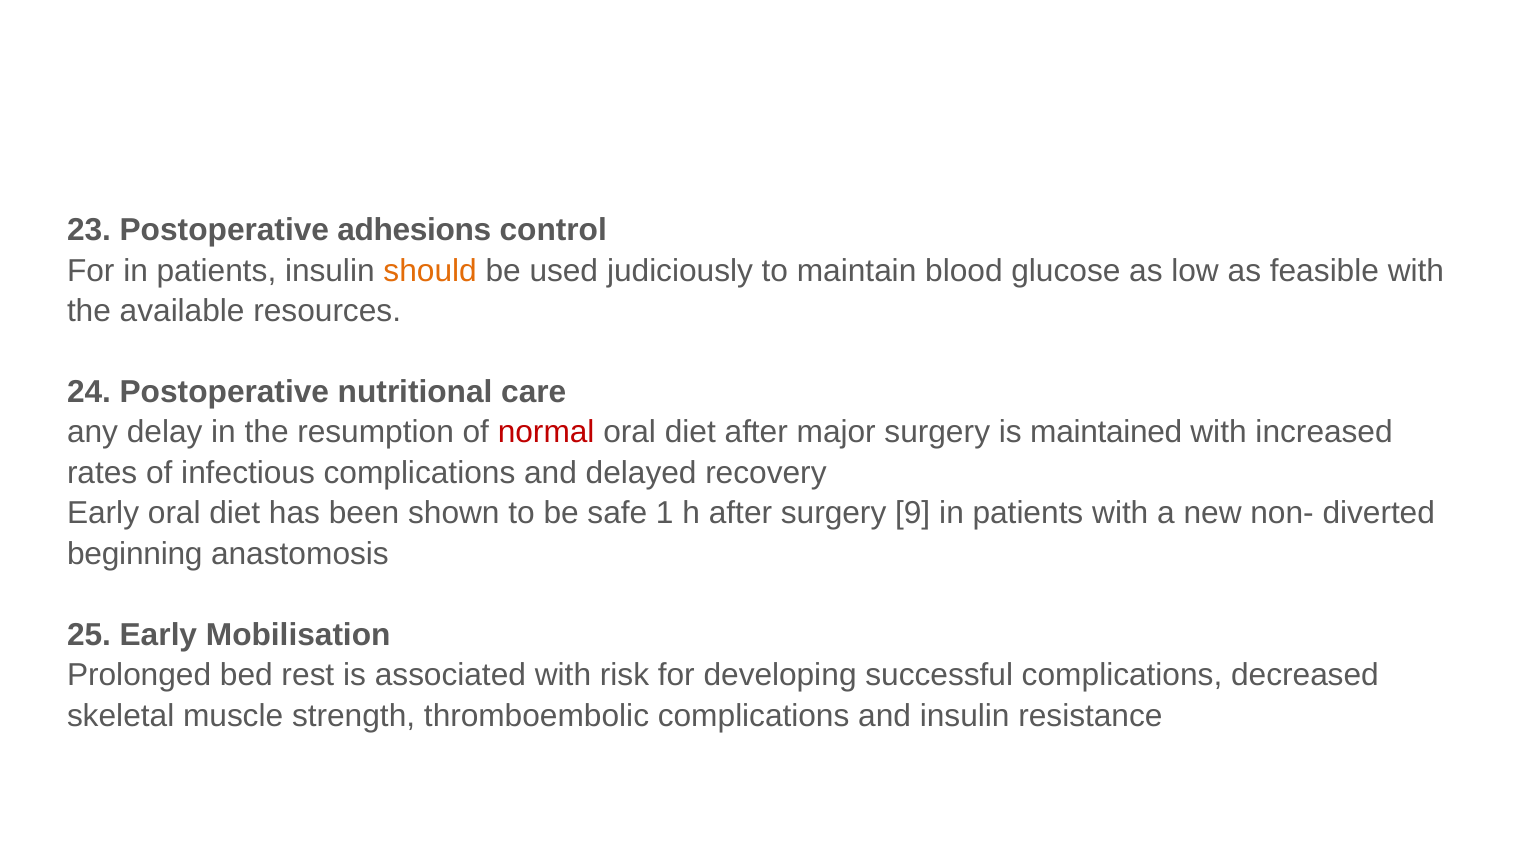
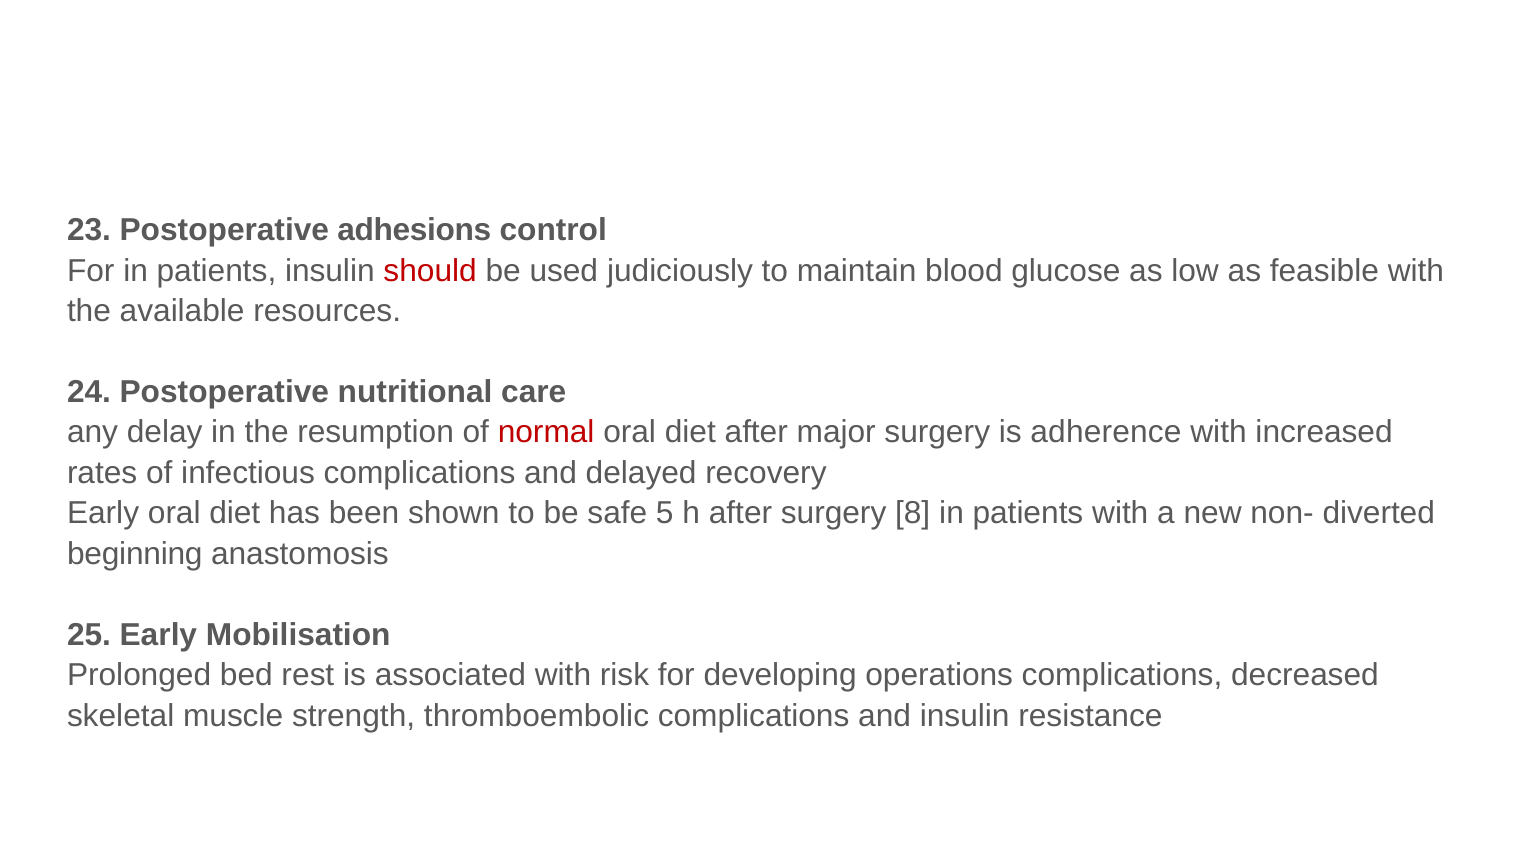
should colour: orange -> red
maintained: maintained -> adherence
1: 1 -> 5
9: 9 -> 8
successful: successful -> operations
